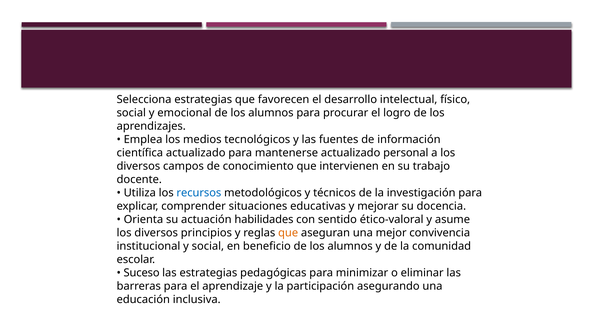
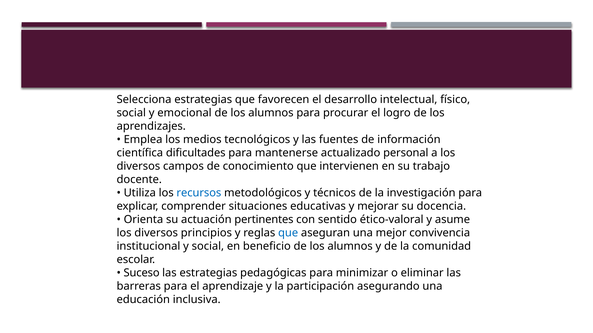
científica actualizado: actualizado -> dificultades
habilidades: habilidades -> pertinentes
que at (288, 233) colour: orange -> blue
